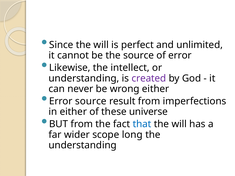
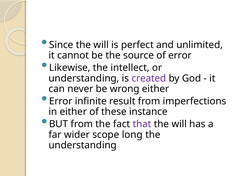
Error source: source -> infinite
universe: universe -> instance
that colour: blue -> purple
